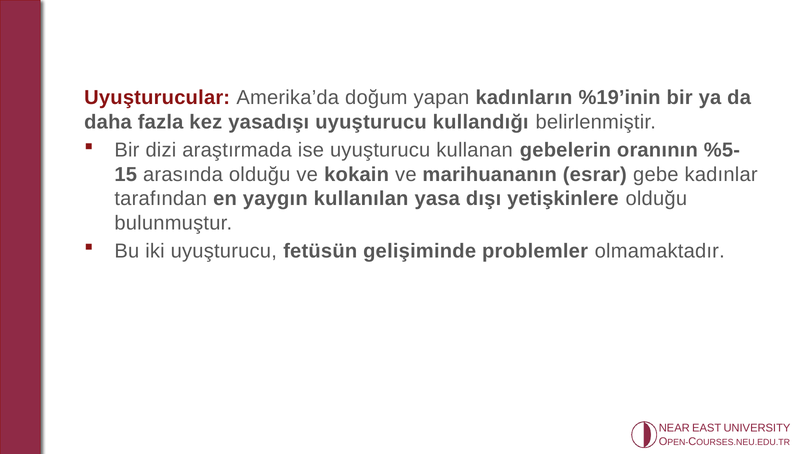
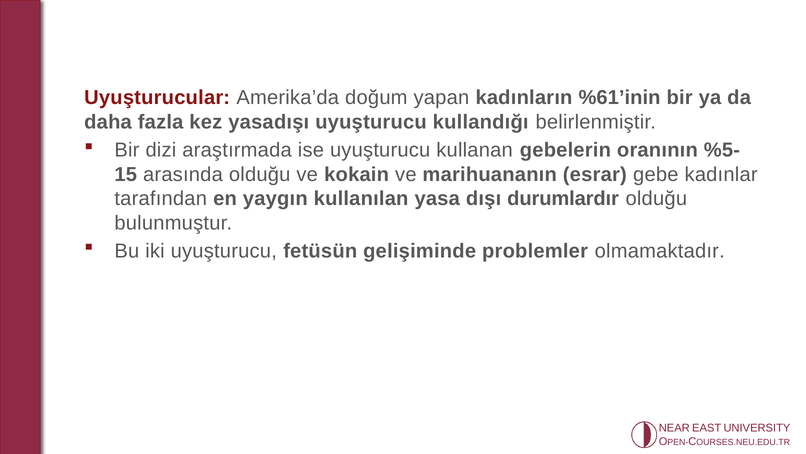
%19’inin: %19’inin -> %61’inin
yetişkinlere: yetişkinlere -> durumlardır
